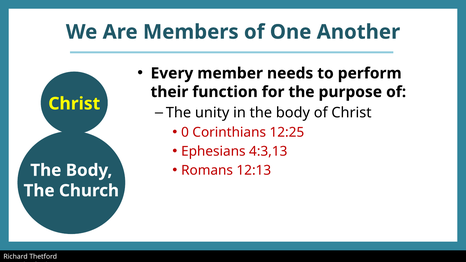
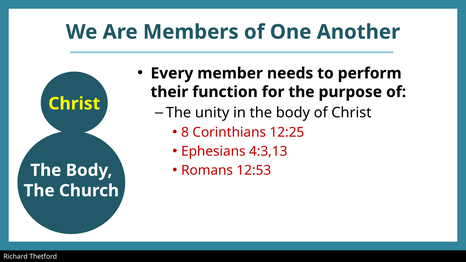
0: 0 -> 8
12:13: 12:13 -> 12:53
